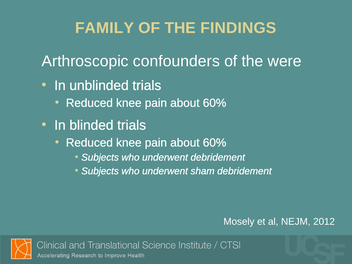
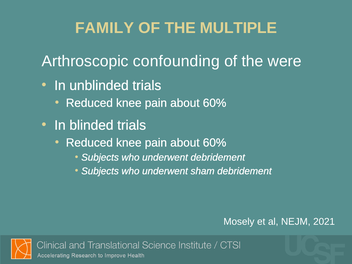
FINDINGS: FINDINGS -> MULTIPLE
confounders: confounders -> confounding
2012: 2012 -> 2021
